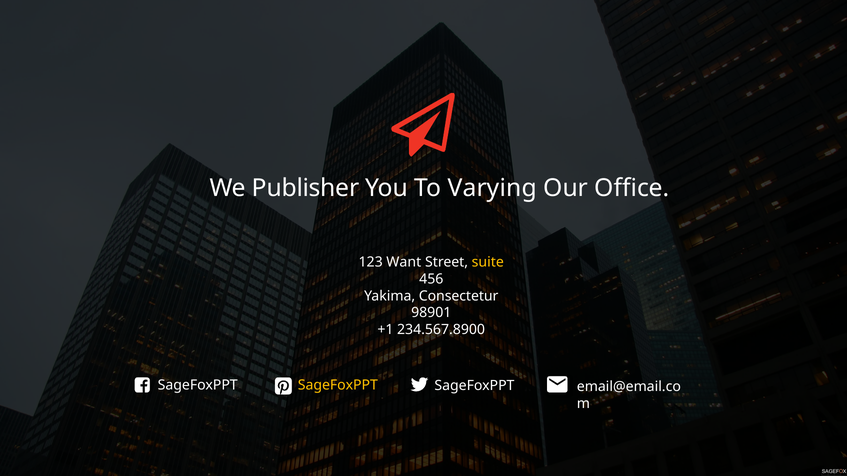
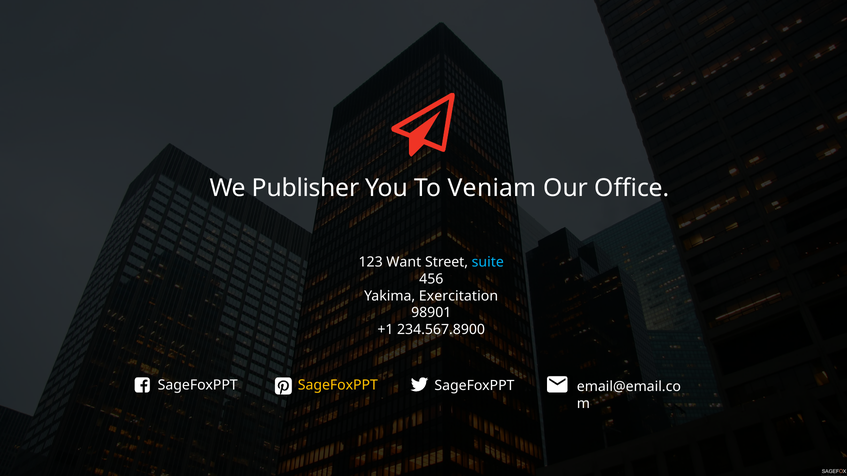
Varying: Varying -> Veniam
suite colour: yellow -> light blue
Consectetur: Consectetur -> Exercitation
